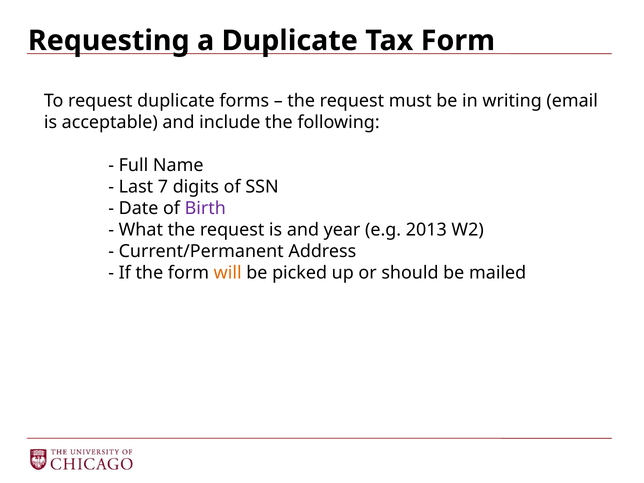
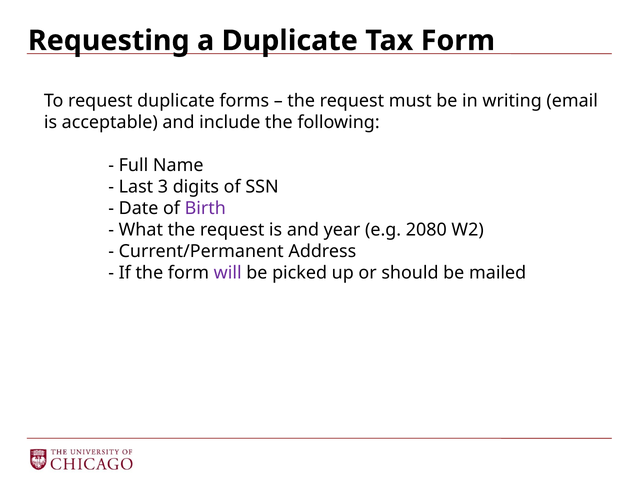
7: 7 -> 3
2013: 2013 -> 2080
will colour: orange -> purple
